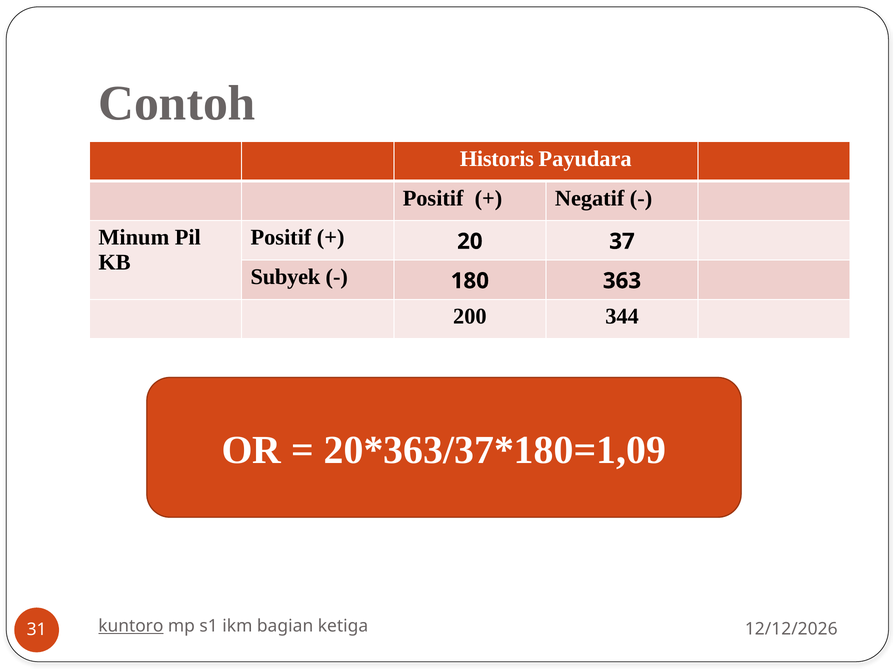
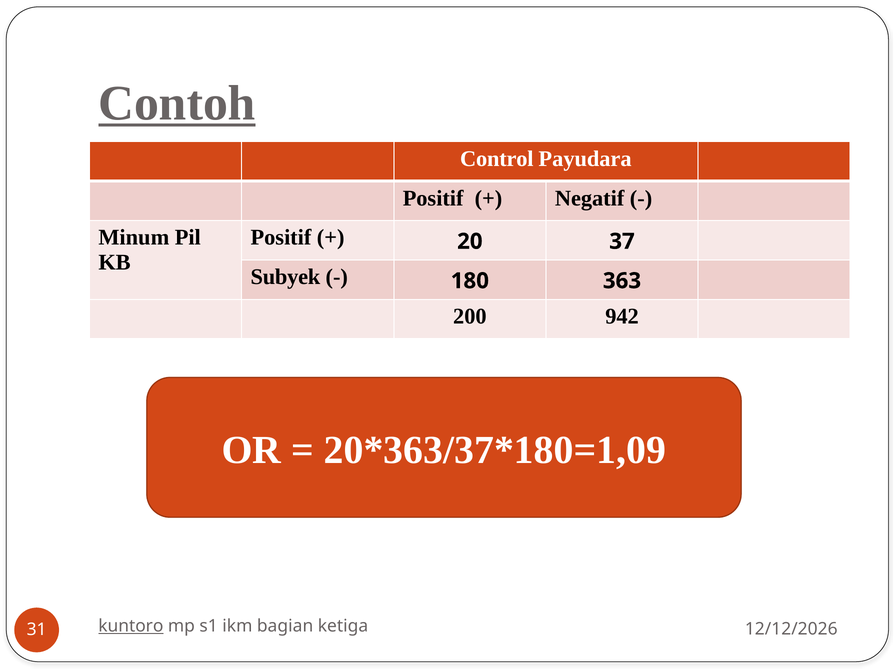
Contoh underline: none -> present
Historis: Historis -> Control
344: 344 -> 942
